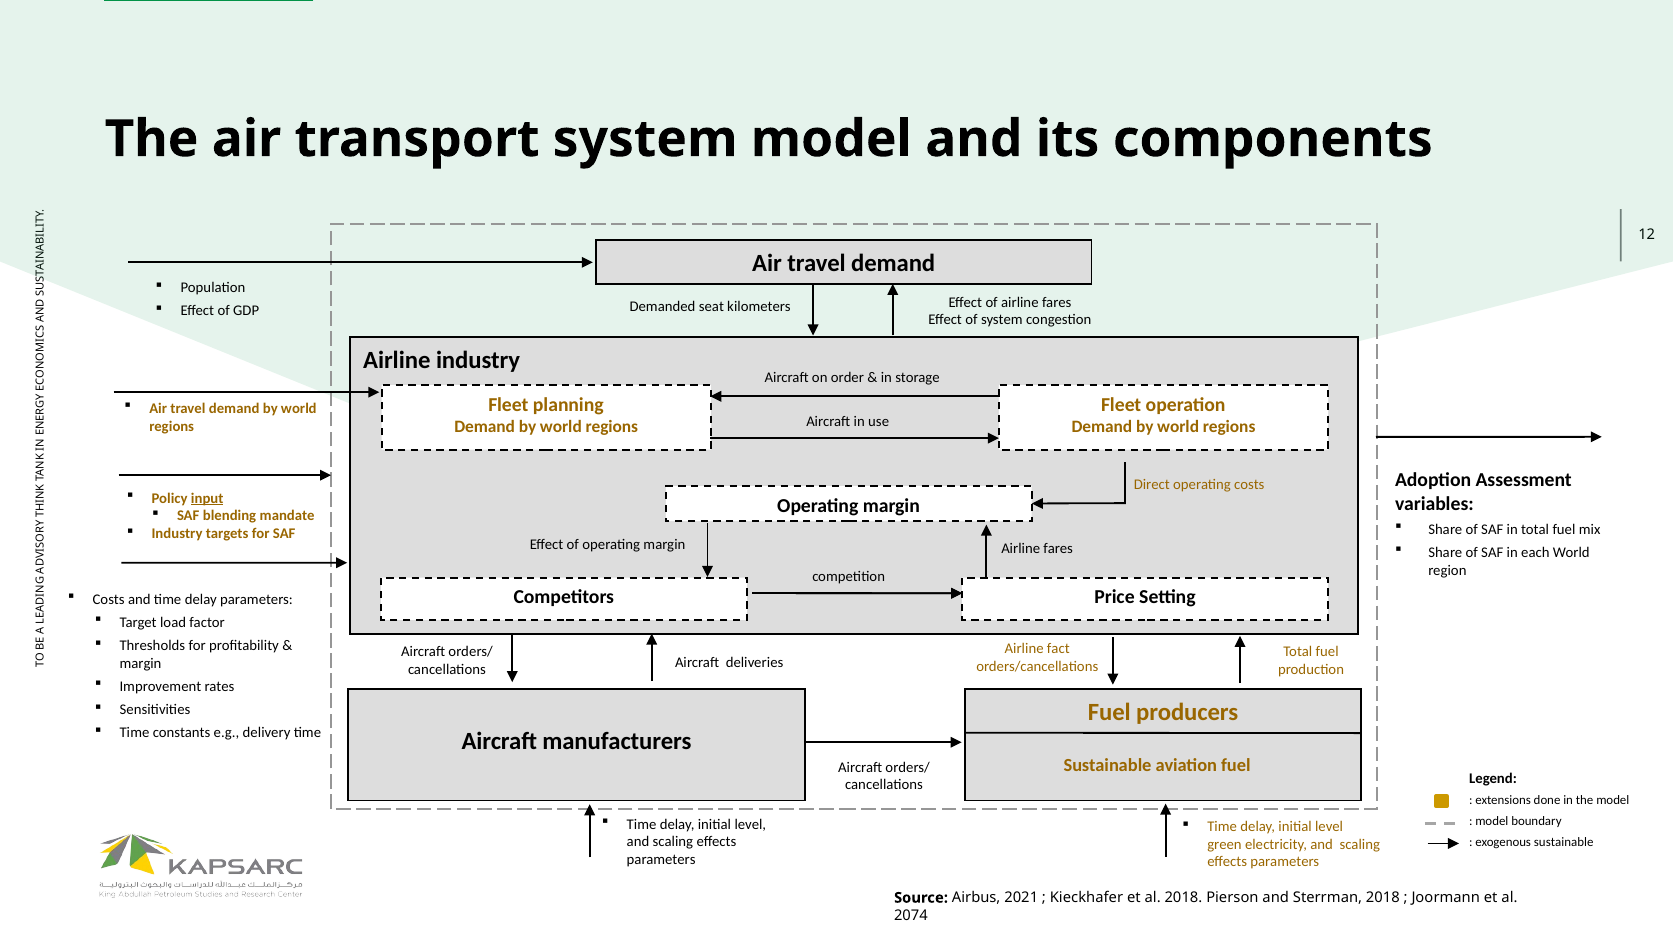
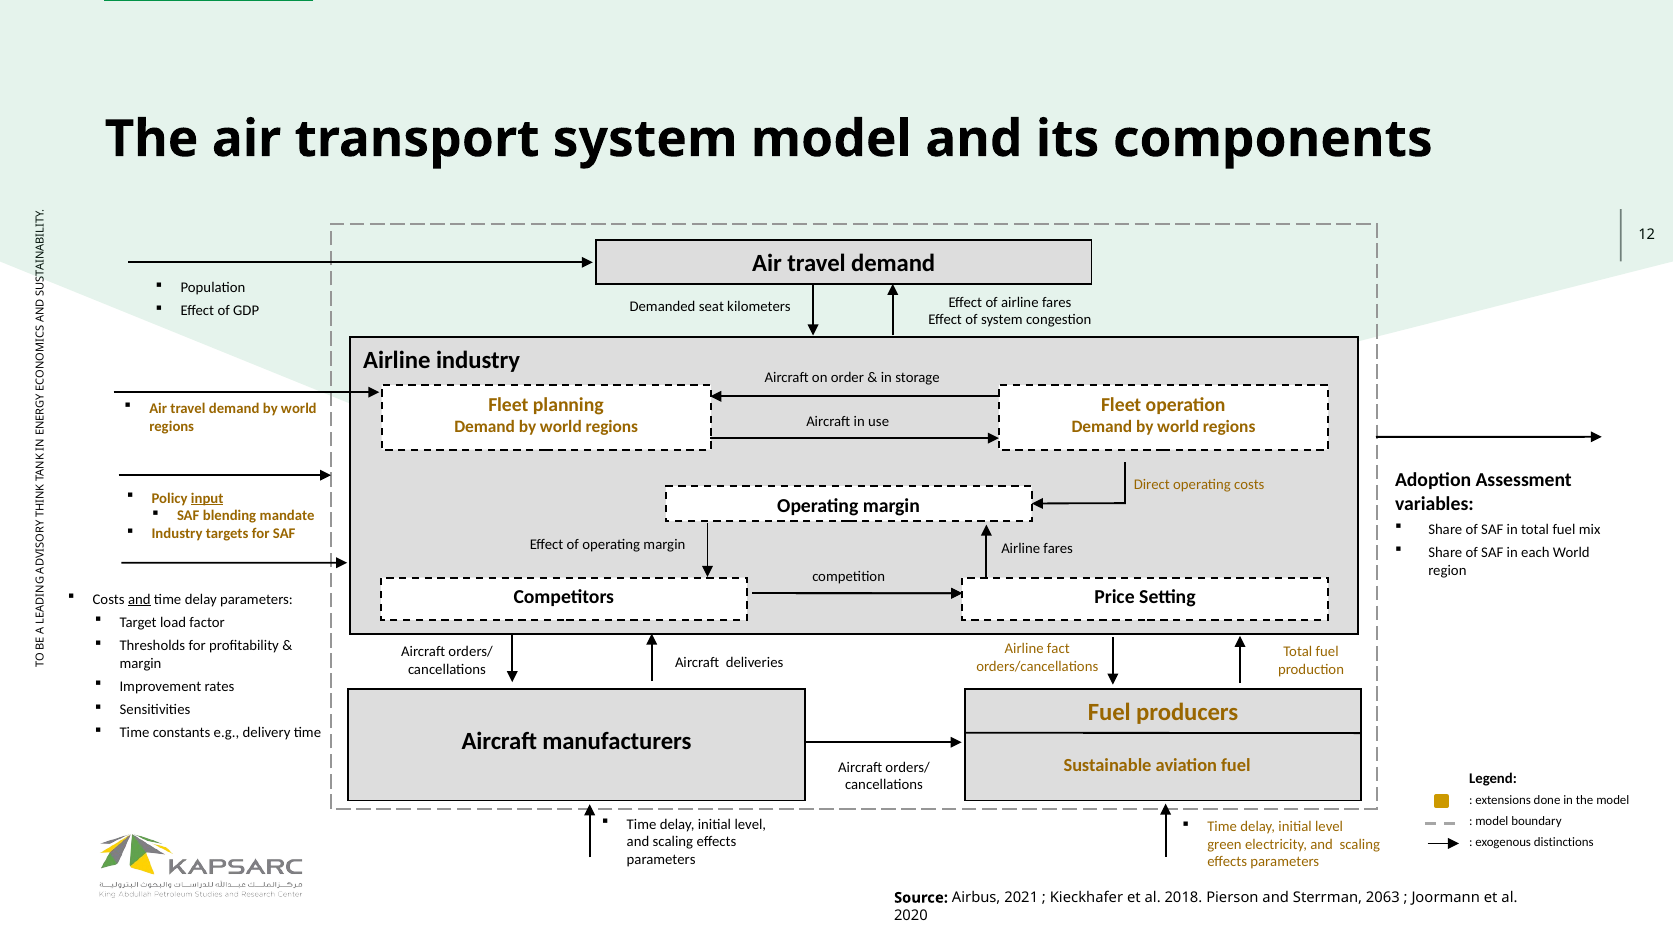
and at (139, 599) underline: none -> present
exogenous sustainable: sustainable -> distinctions
Sterrman 2018: 2018 -> 2063
2074: 2074 -> 2020
